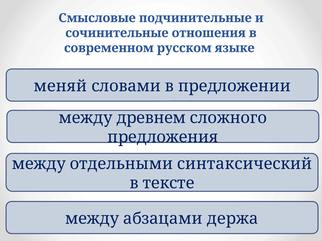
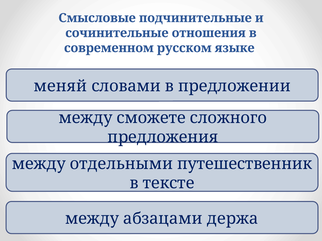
древнем: древнем -> сможете
синтаксический: синтаксический -> путешественник
